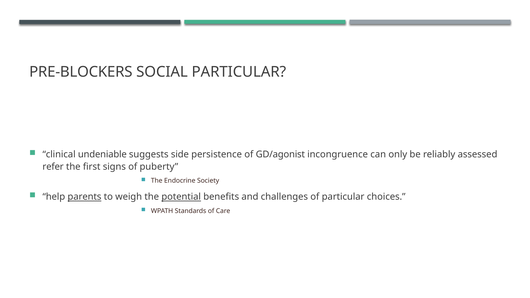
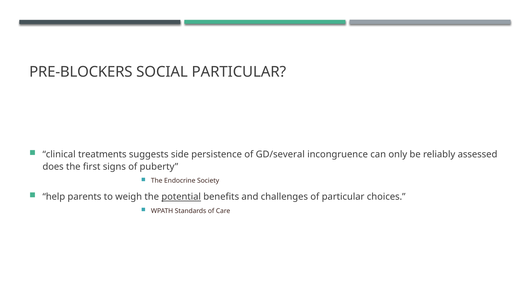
undeniable: undeniable -> treatments
GD/agonist: GD/agonist -> GD/several
refer: refer -> does
parents underline: present -> none
